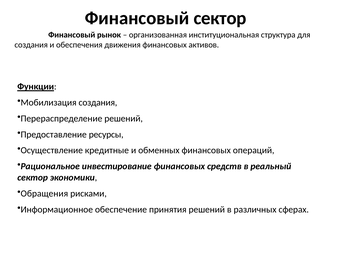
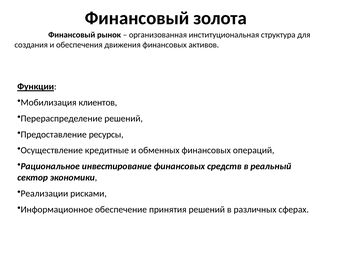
Финансовый сектор: сектор -> золота
Мобилизация создания: создания -> клиентов
Обращения: Обращения -> Реализации
